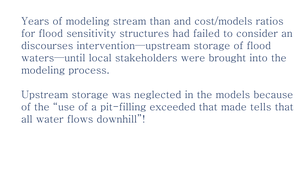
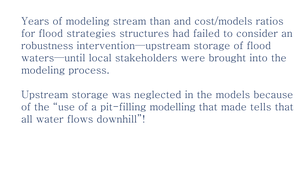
sensitivity: sensitivity -> strategies
discourses: discourses -> robustness
exceeded: exceeded -> modelling
